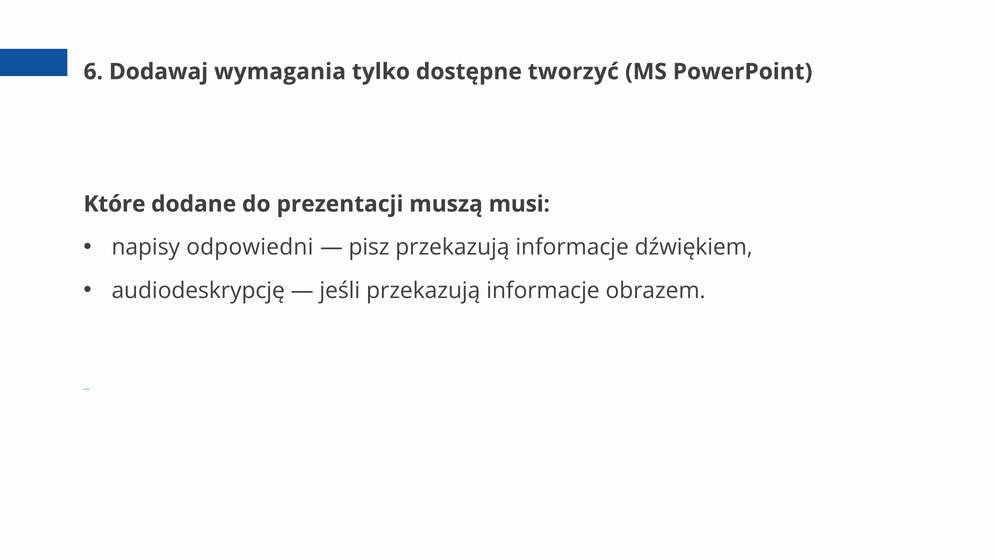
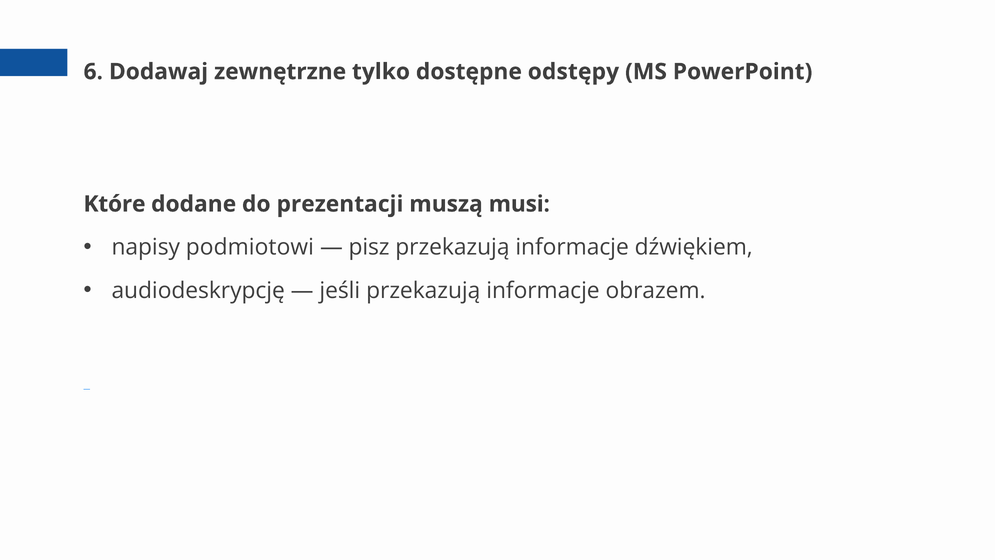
wymagania: wymagania -> zewnętrzne
tworzyć: tworzyć -> odstępy
odpowiedni: odpowiedni -> podmiotowi
